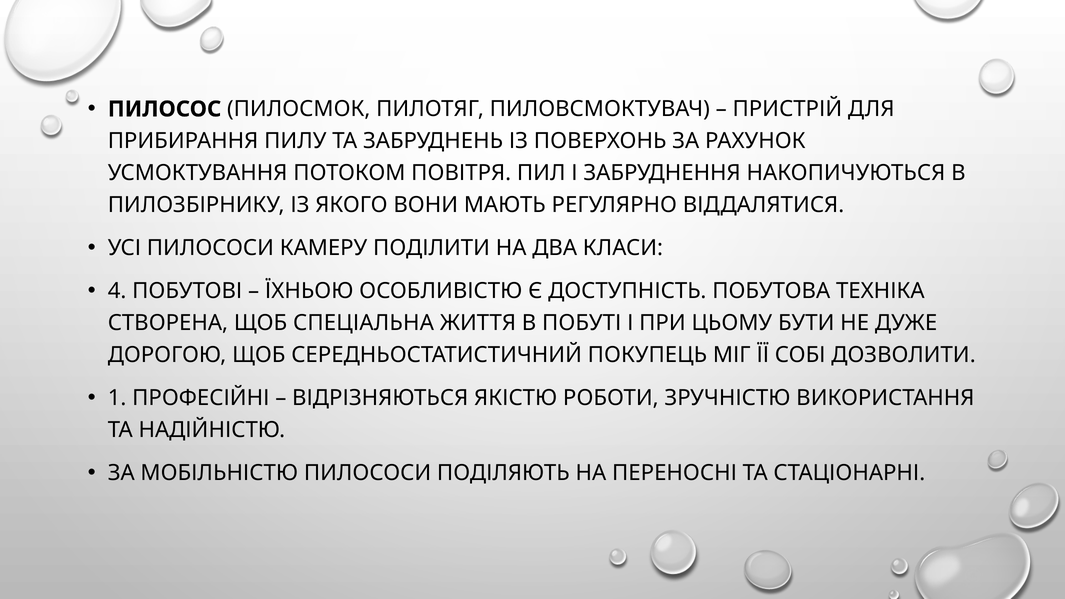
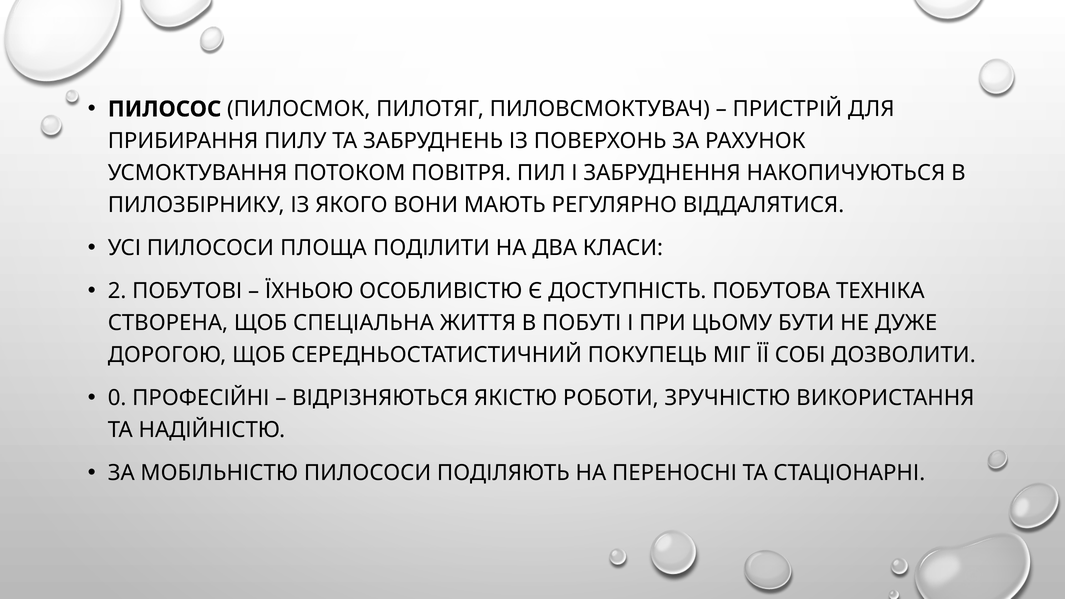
КАМЕРУ: КАМЕРУ -> ПЛОЩА
4: 4 -> 2
1: 1 -> 0
